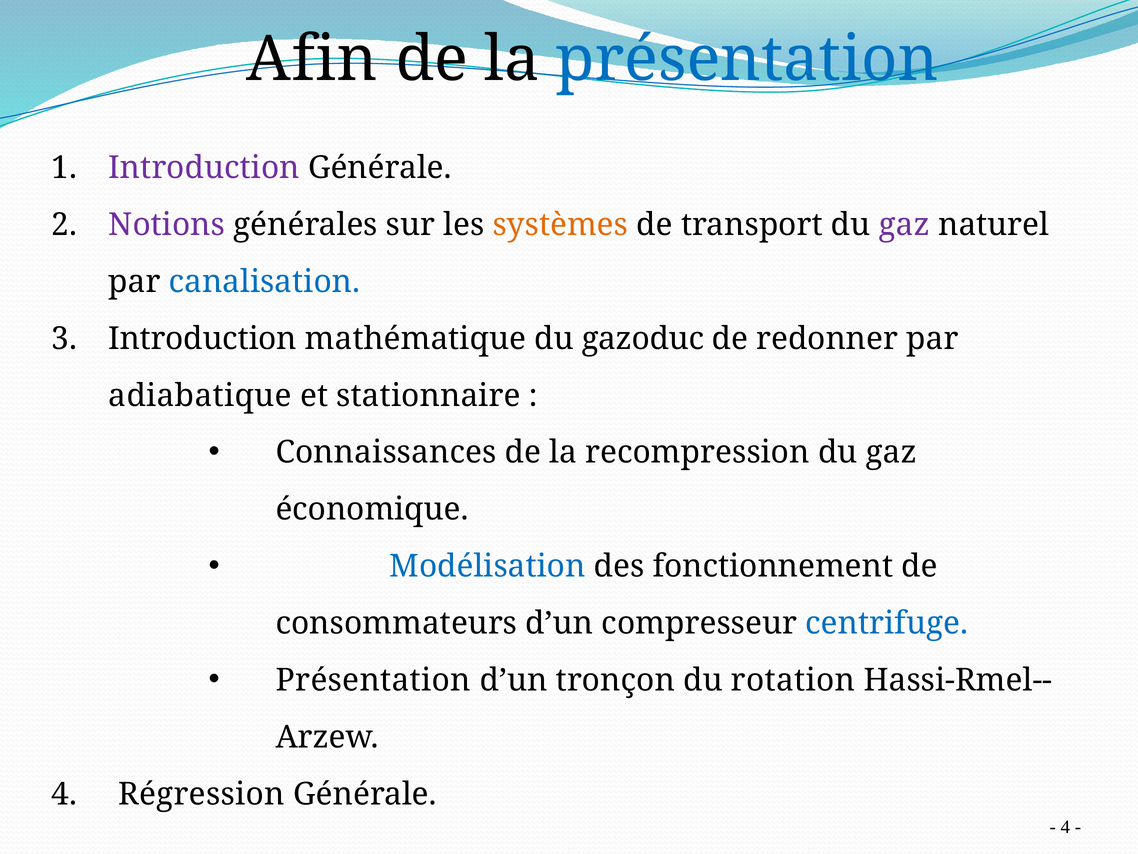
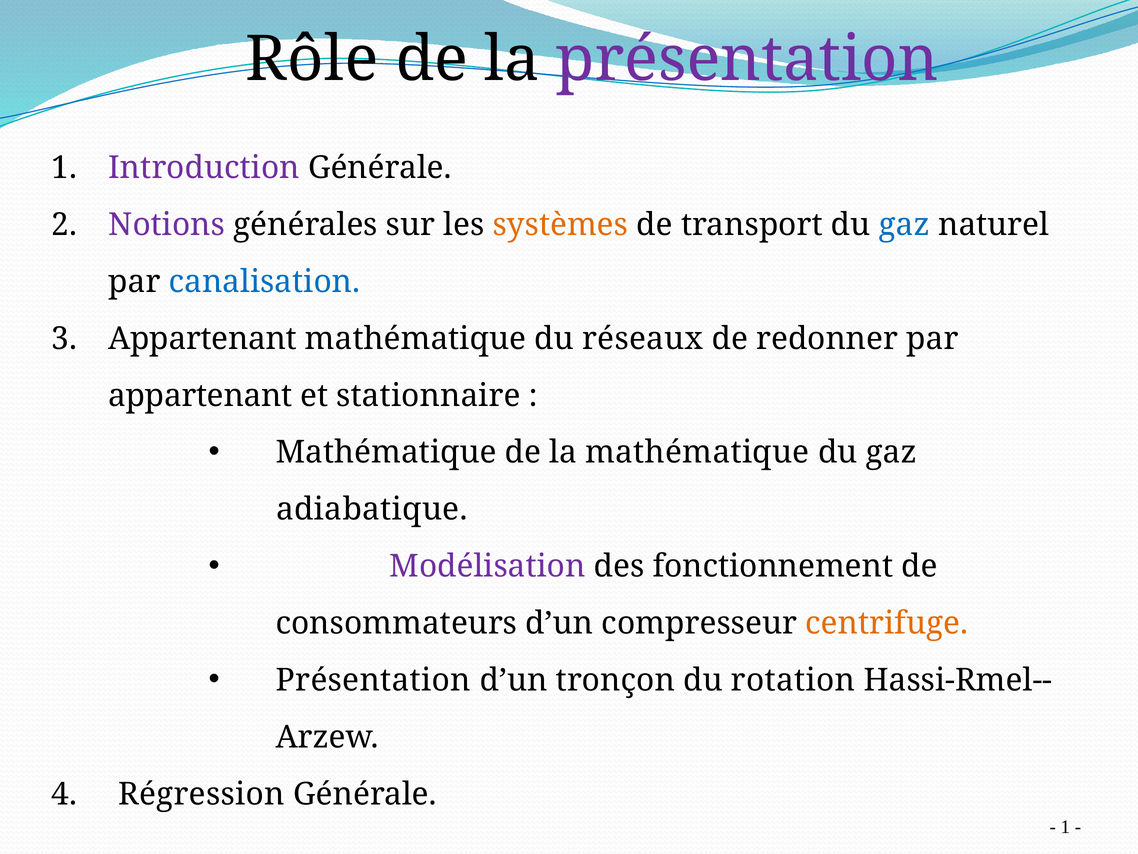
Afin: Afin -> Rôle
présentation at (747, 59) colour: blue -> purple
gaz at (904, 225) colour: purple -> blue
Introduction at (203, 338): Introduction -> Appartenant
gazoduc: gazoduc -> réseaux
adiabatique at (200, 395): adiabatique -> appartenant
Connaissances at (386, 452): Connaissances -> Mathématique
la recompression: recompression -> mathématique
économique: économique -> adiabatique
Modélisation colour: blue -> purple
centrifuge colour: blue -> orange
4 at (1065, 826): 4 -> 1
